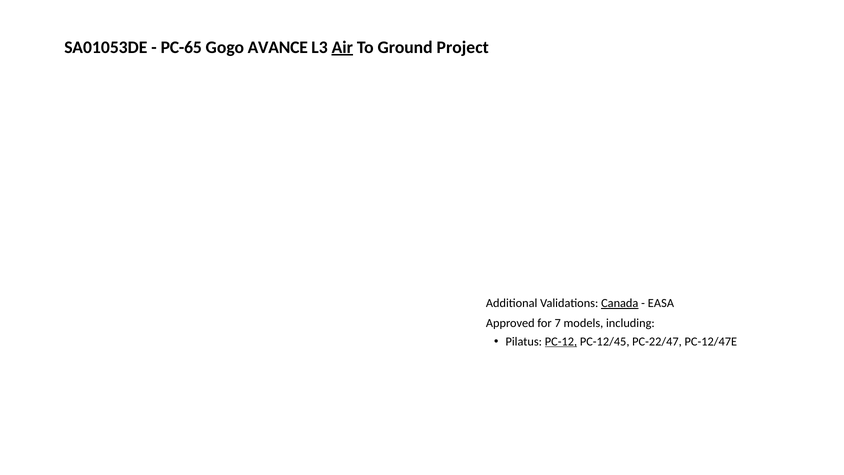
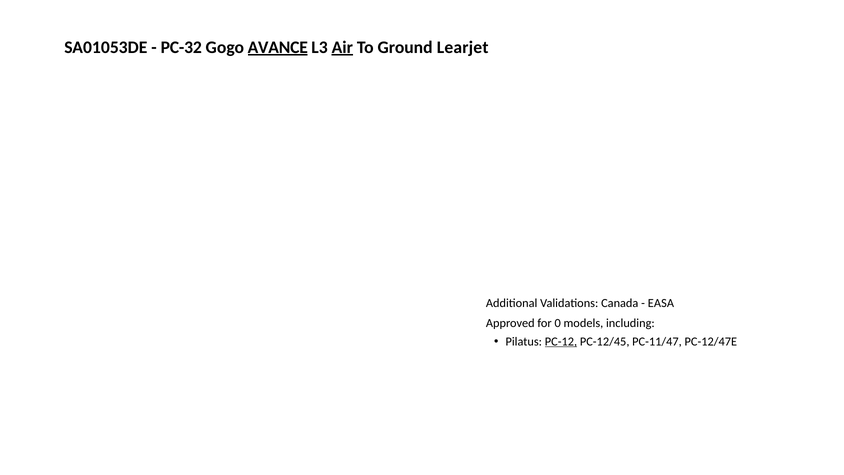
PC-65: PC-65 -> PC-32
AVANCE underline: none -> present
Project: Project -> Learjet
Canada underline: present -> none
7: 7 -> 0
PC-22/47: PC-22/47 -> PC-11/47
